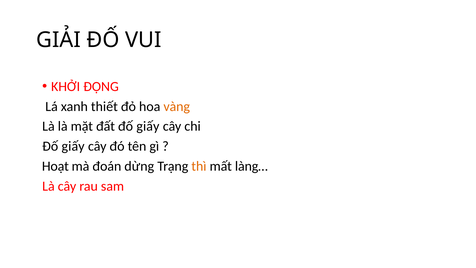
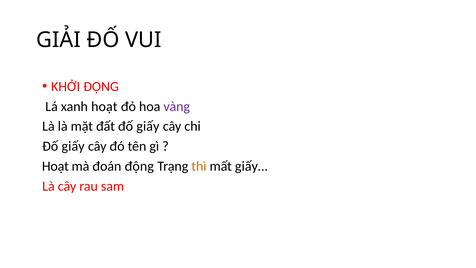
xanh thiết: thiết -> hoạt
vàng colour: orange -> purple
đoán dừng: dừng -> động
làng…: làng… -> giấy…
